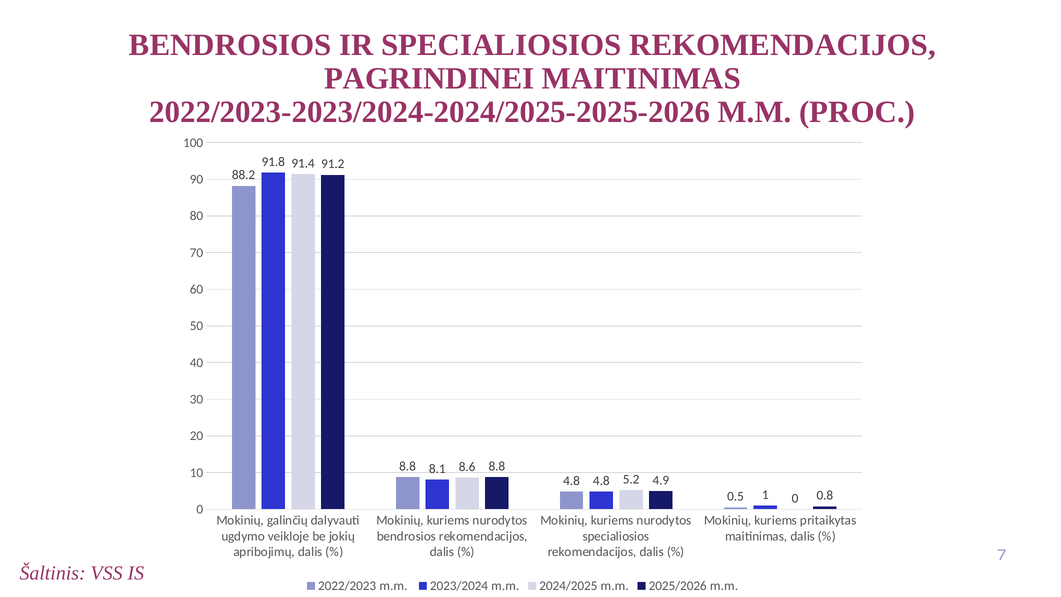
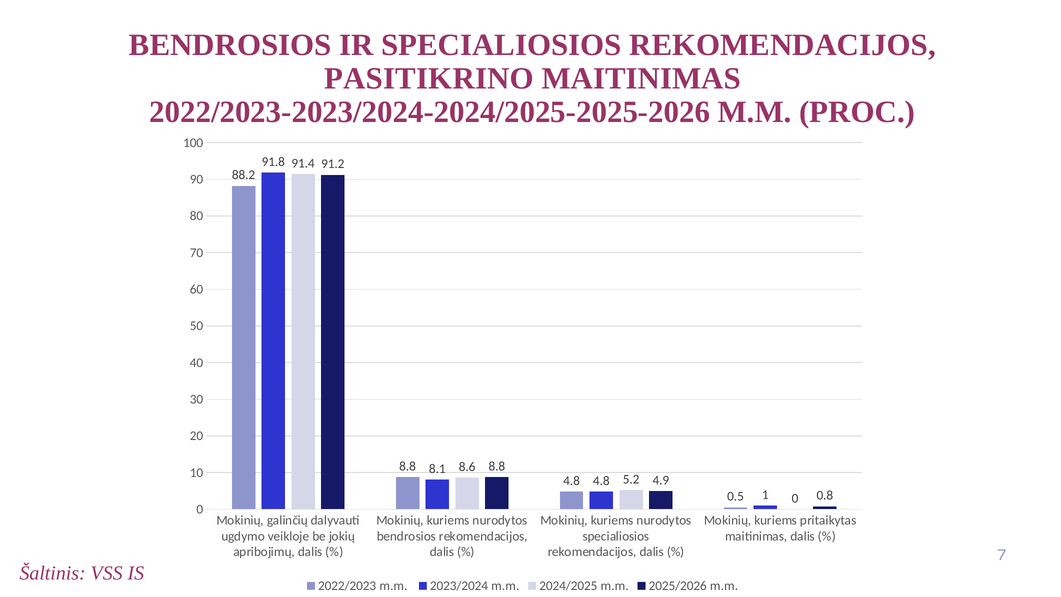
PAGRINDINEI: PAGRINDINEI -> PASITIKRINO
